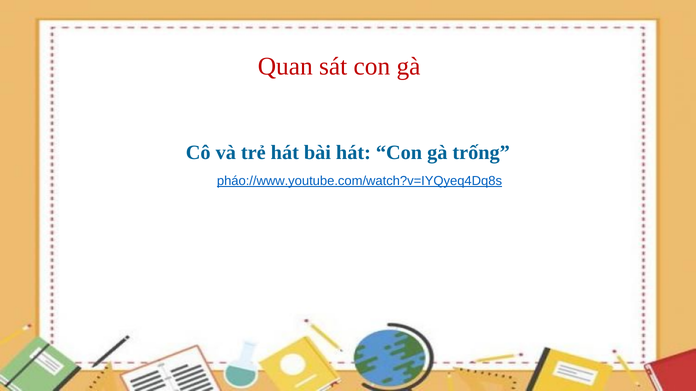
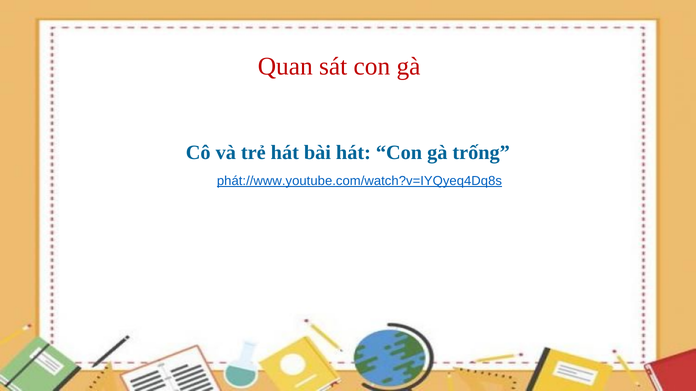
pháo://www.youtube.com/watch?v=IYQyeq4Dq8s: pháo://www.youtube.com/watch?v=IYQyeq4Dq8s -> phát://www.youtube.com/watch?v=IYQyeq4Dq8s
